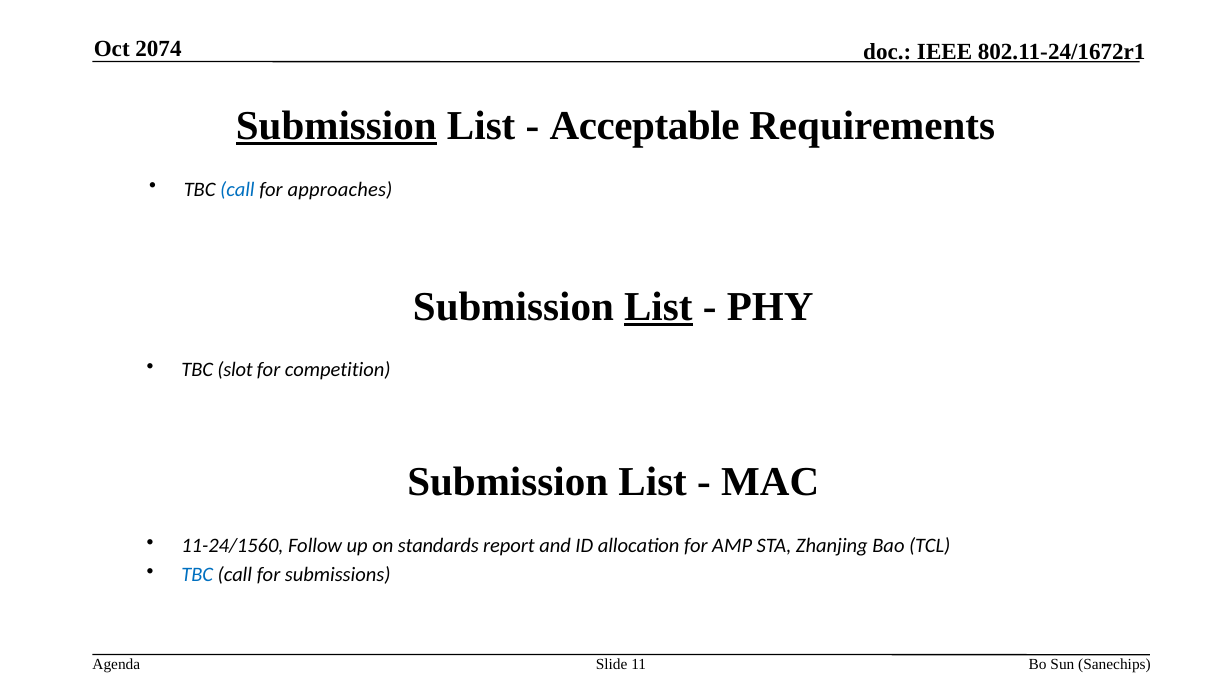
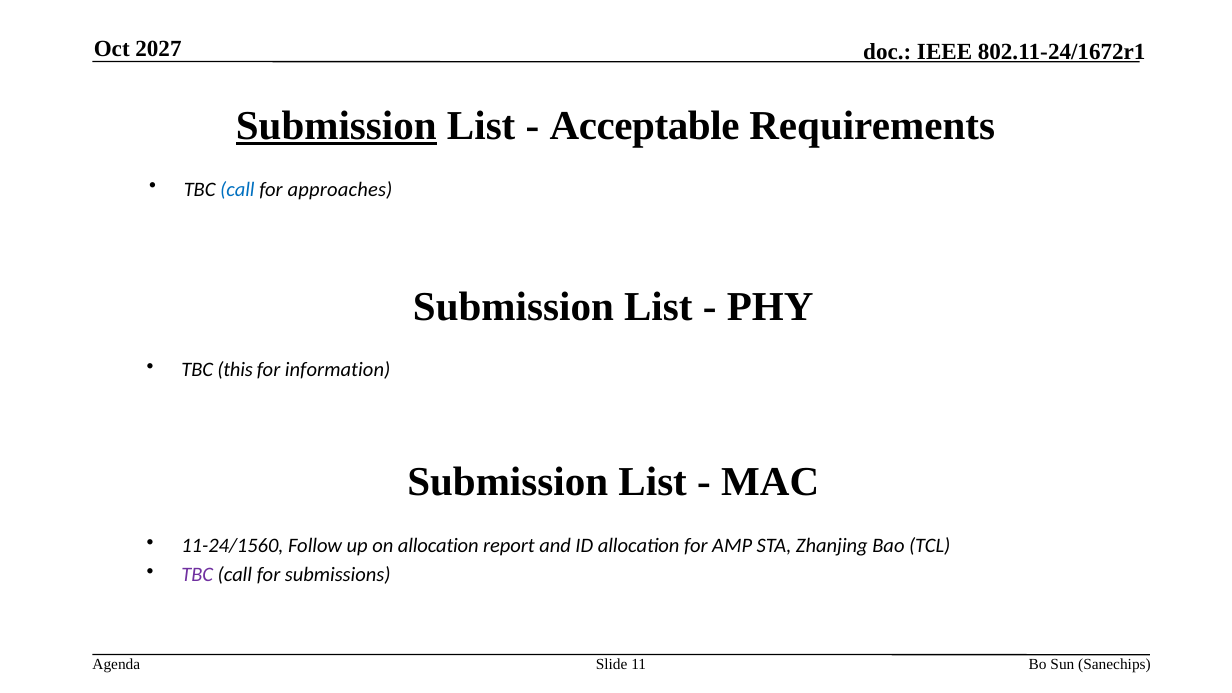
2074: 2074 -> 2027
List at (658, 307) underline: present -> none
slot: slot -> this
competition: competition -> information
on standards: standards -> allocation
TBC at (197, 575) colour: blue -> purple
